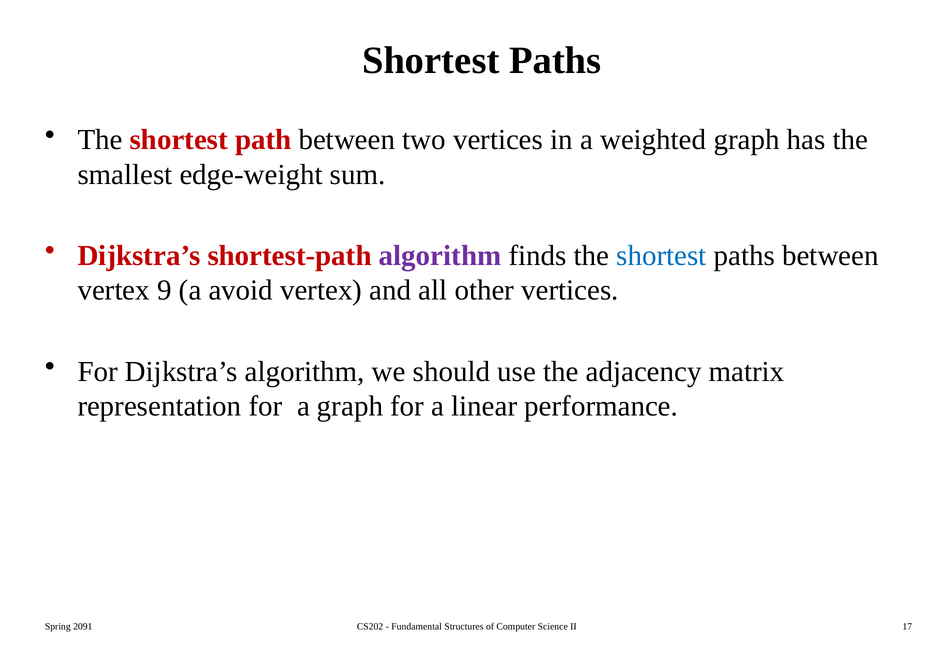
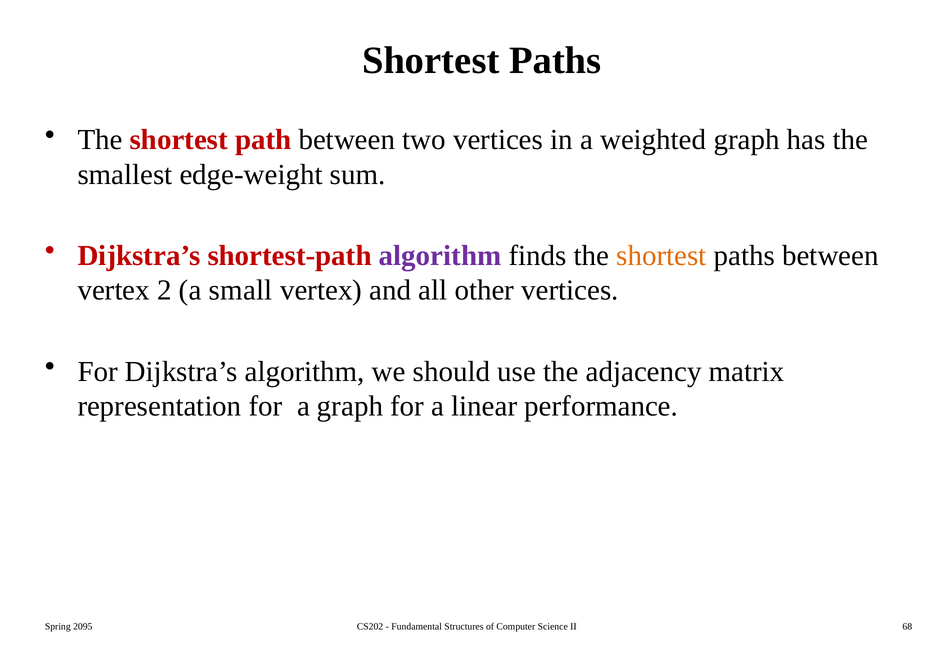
shortest at (661, 256) colour: blue -> orange
9: 9 -> 2
avoid: avoid -> small
2091: 2091 -> 2095
17: 17 -> 68
